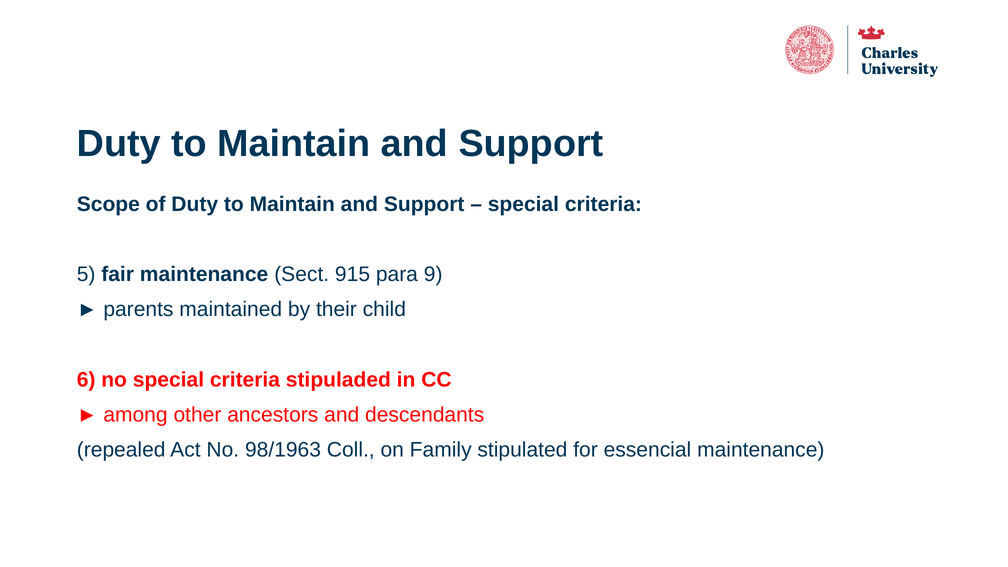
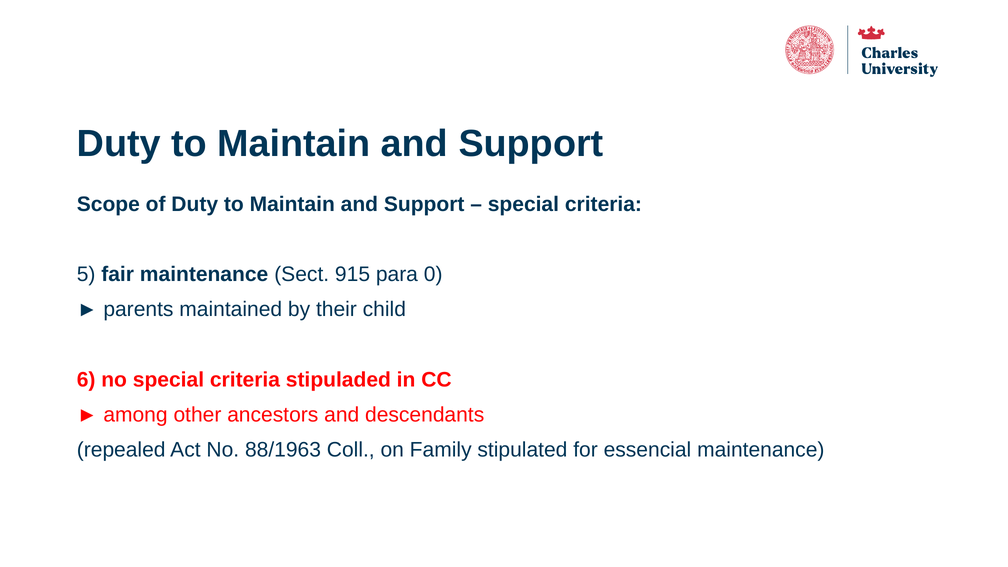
9: 9 -> 0
98/1963: 98/1963 -> 88/1963
